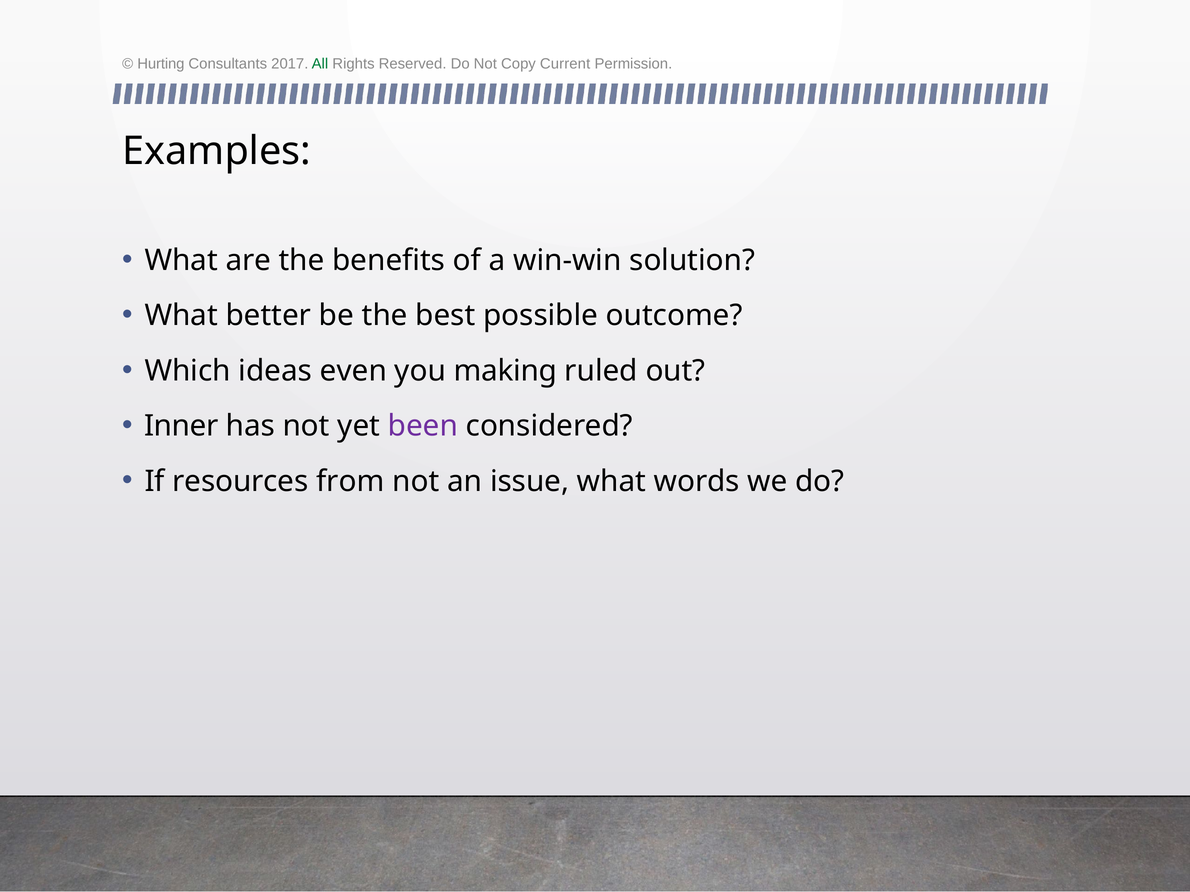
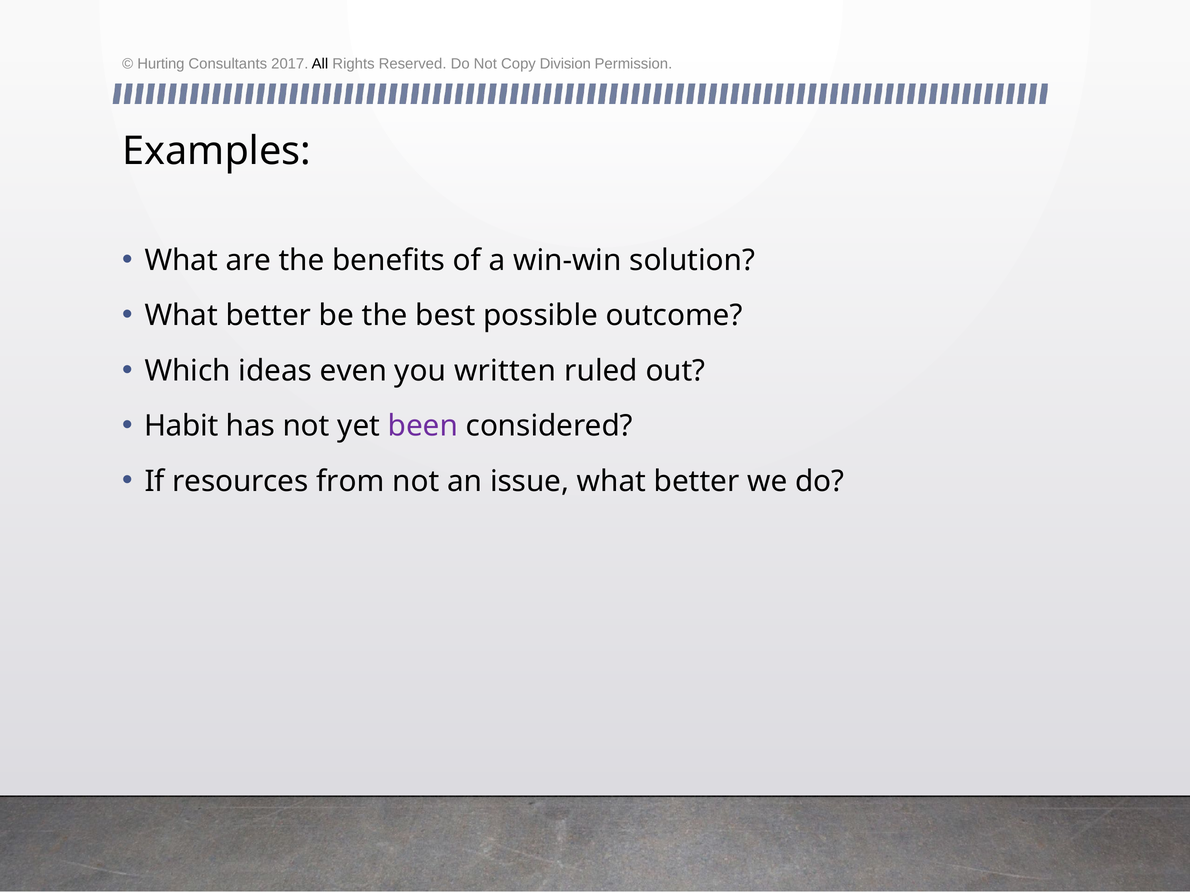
All colour: green -> black
Current: Current -> Division
making: making -> written
Inner: Inner -> Habit
issue what words: words -> better
